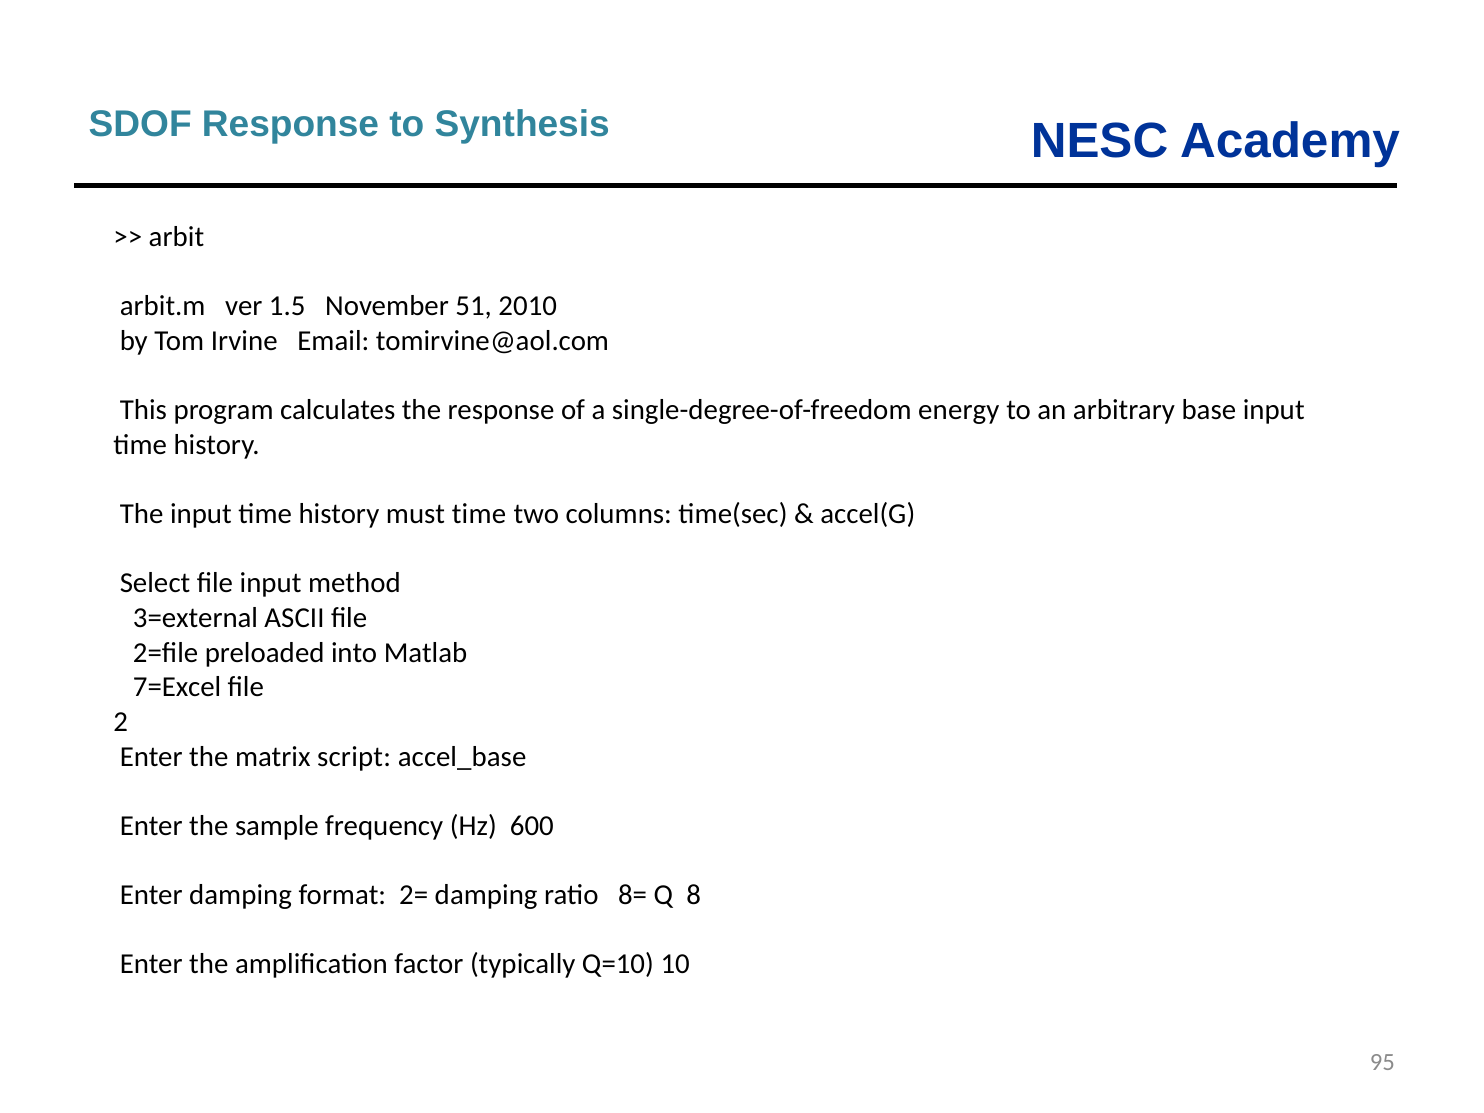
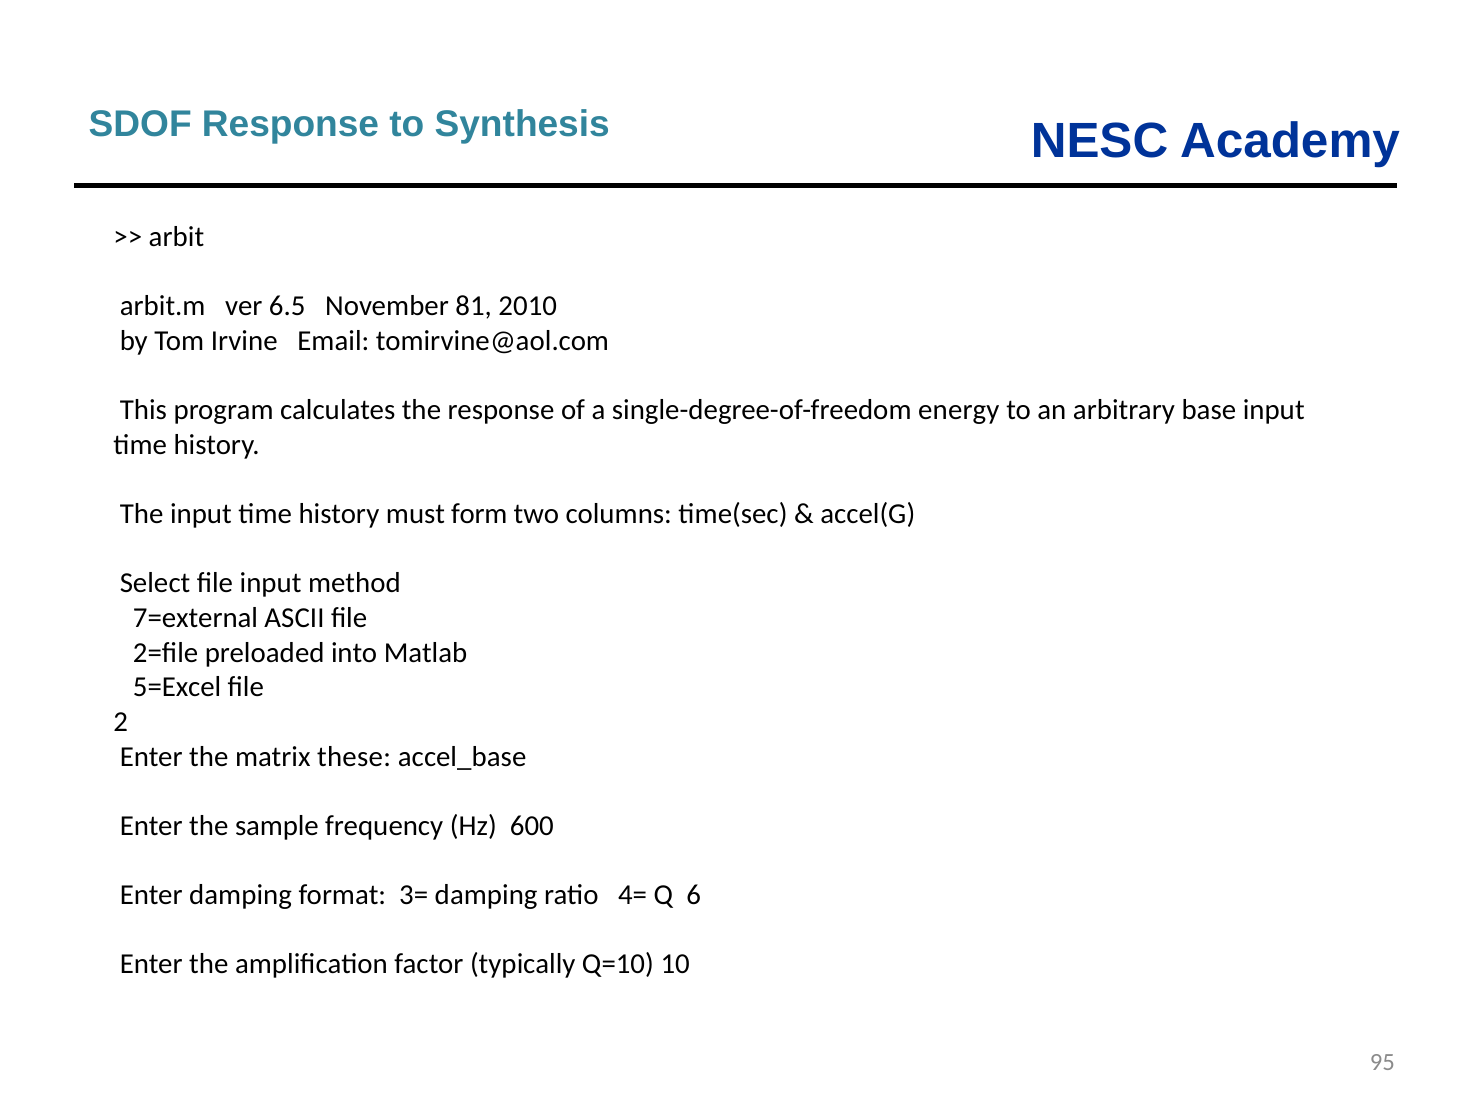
1.5: 1.5 -> 6.5
51: 51 -> 81
must time: time -> form
3=external: 3=external -> 7=external
7=Excel: 7=Excel -> 5=Excel
script: script -> these
2=: 2= -> 3=
8=: 8= -> 4=
8: 8 -> 6
